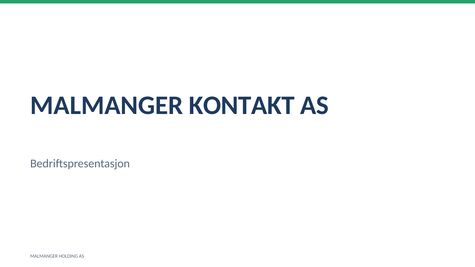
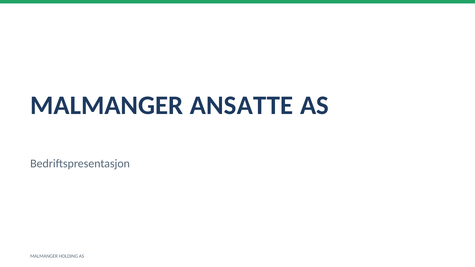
KONTAKT: KONTAKT -> ANSATTE
